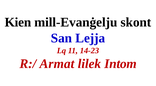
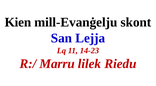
Armat: Armat -> Marru
Intom: Intom -> Riedu
